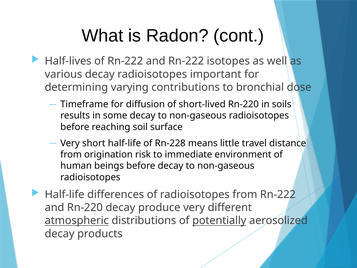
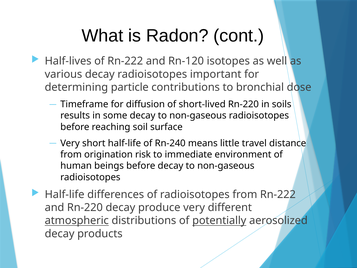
and Rn-222: Rn-222 -> Rn-120
varying: varying -> particle
Rn-228: Rn-228 -> Rn-240
